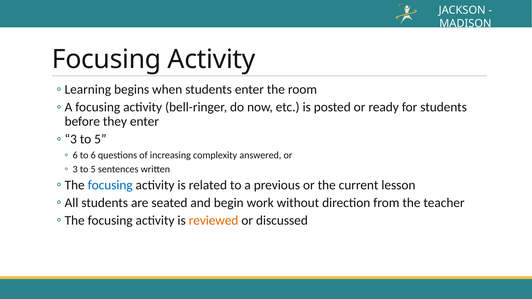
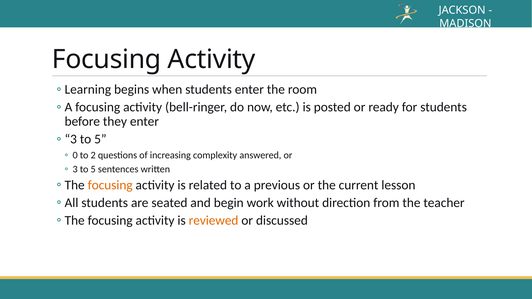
6 at (75, 155): 6 -> 0
to 6: 6 -> 2
focusing at (110, 185) colour: blue -> orange
